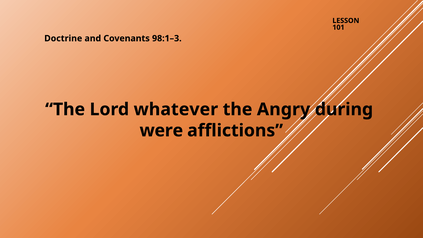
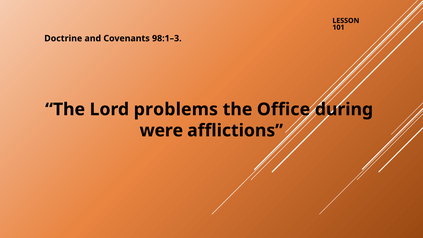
whatever: whatever -> problems
Angry: Angry -> Office
